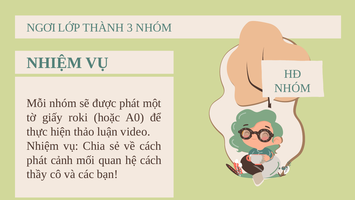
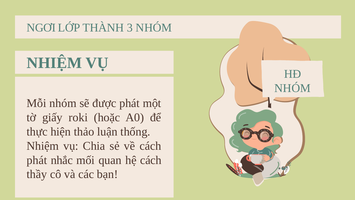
video: video -> thống
cảnh: cảnh -> nhắc
